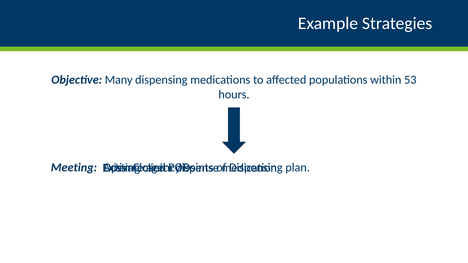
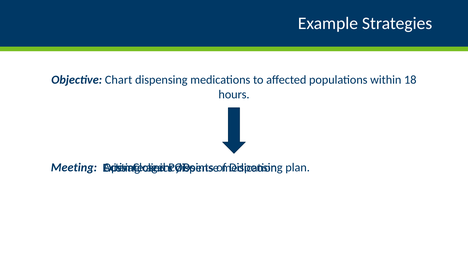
Many: Many -> Chart
53: 53 -> 18
